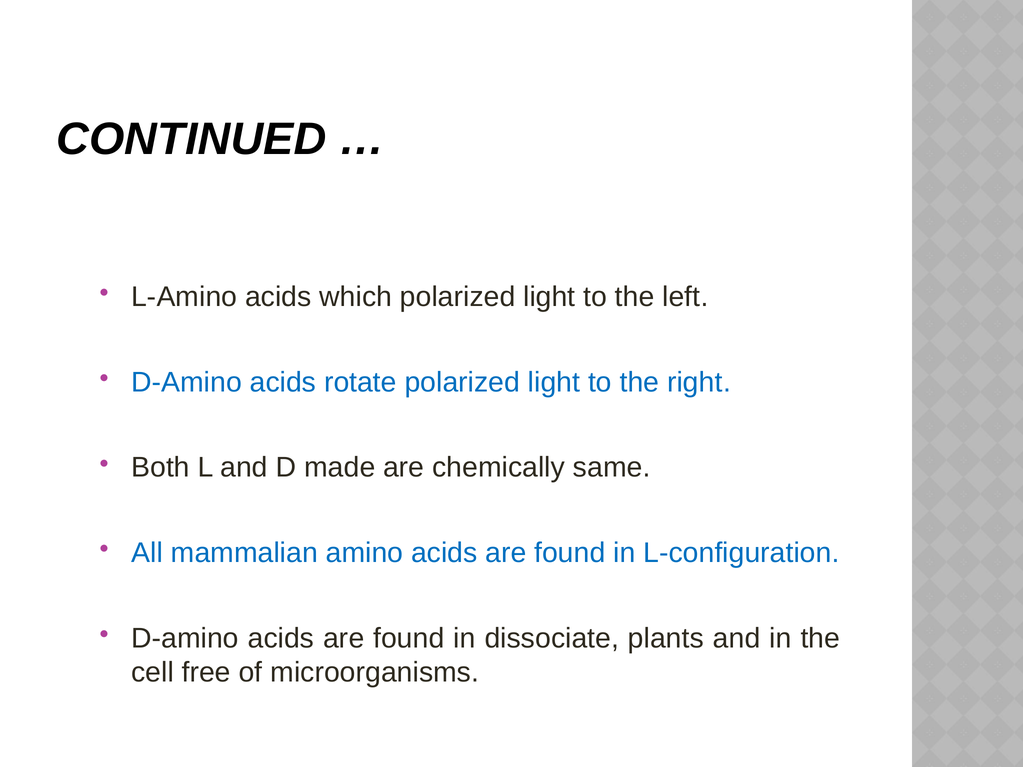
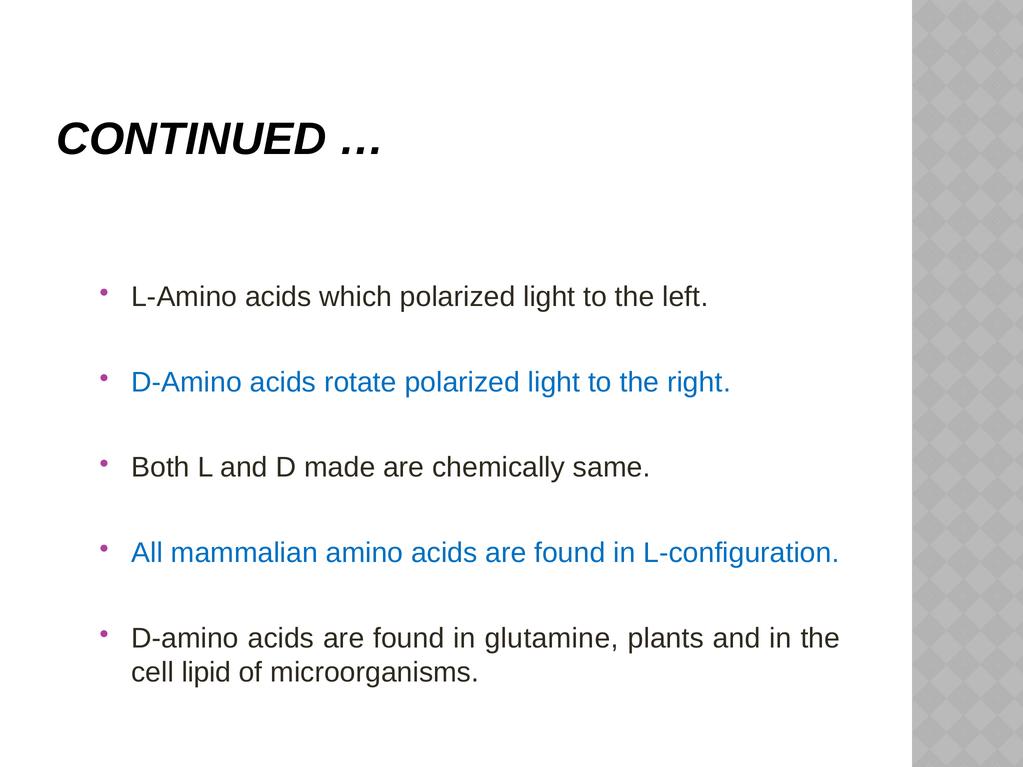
dissociate: dissociate -> glutamine
free: free -> lipid
